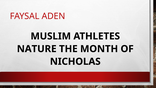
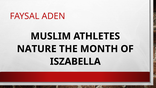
NICHOLAS: NICHOLAS -> ISZABELLA
